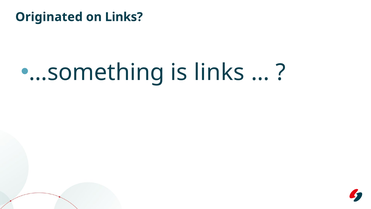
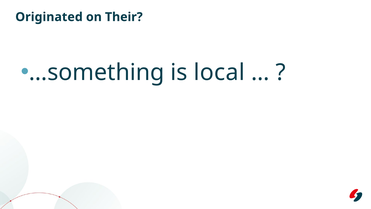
on Links: Links -> Their
is links: links -> local
